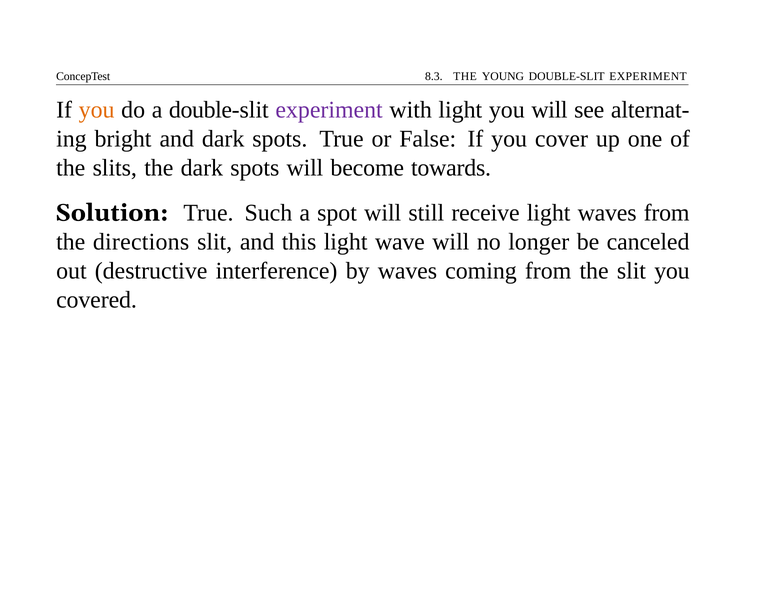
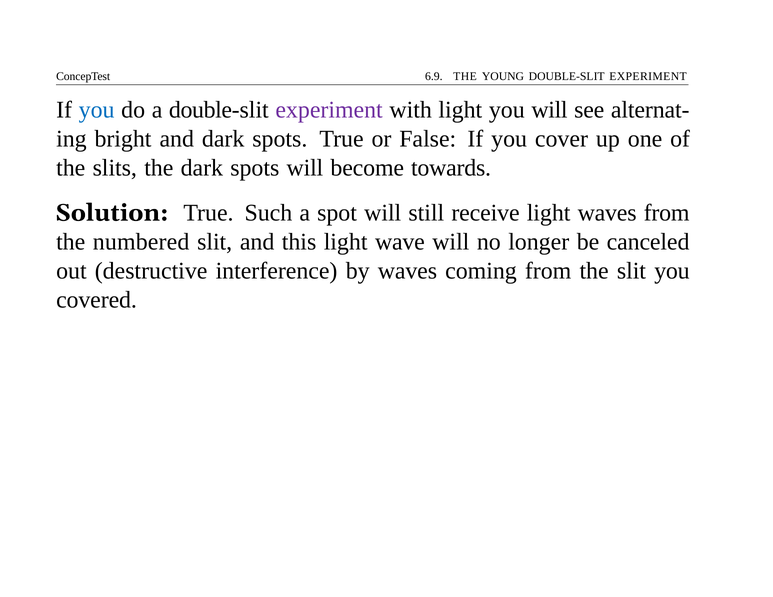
8.3: 8.3 -> 6.9
you at (97, 110) colour: orange -> blue
directions: directions -> numbered
